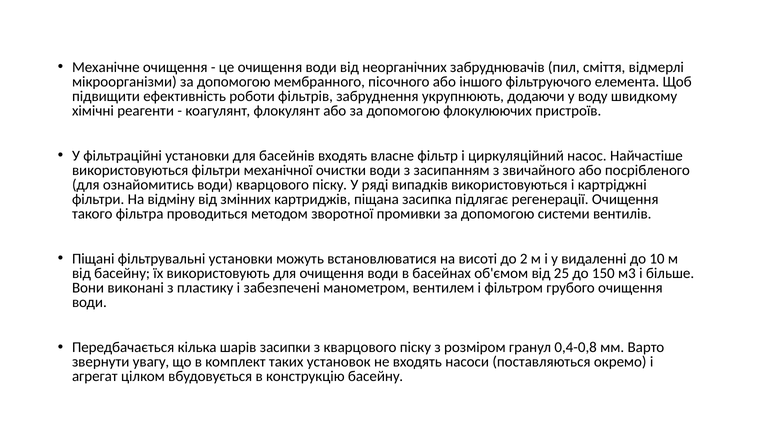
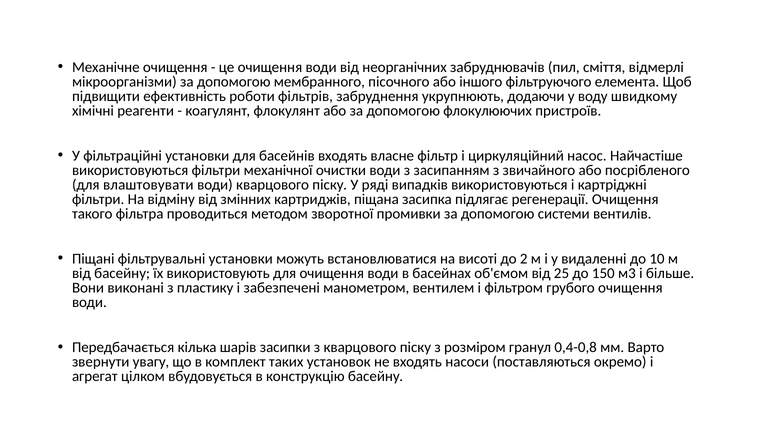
ознайомитись: ознайомитись -> влаштовувати
